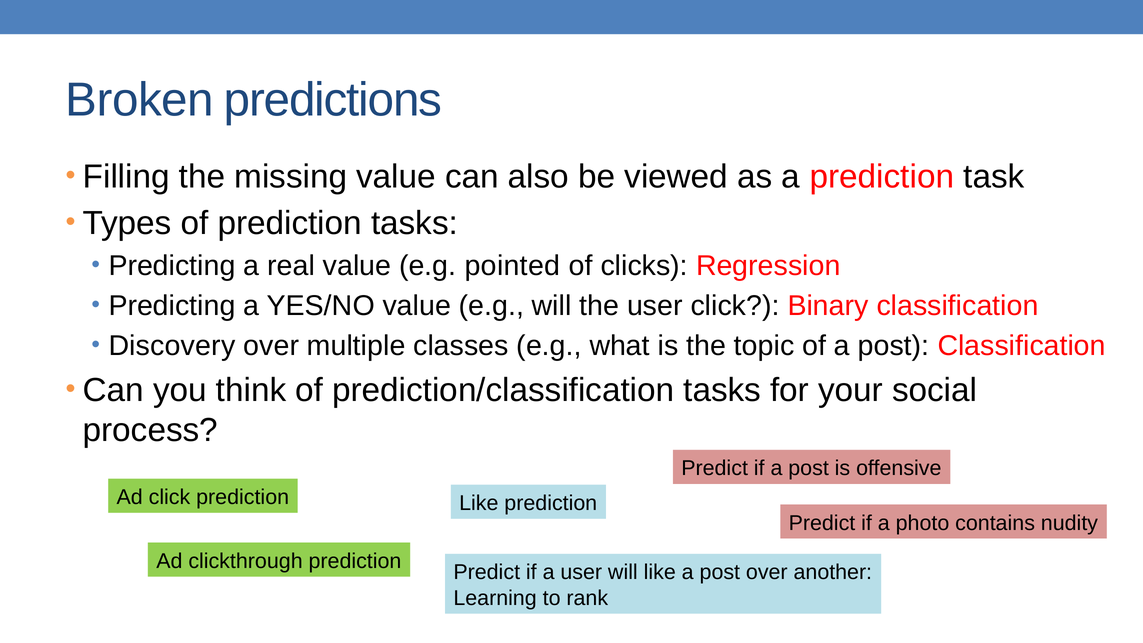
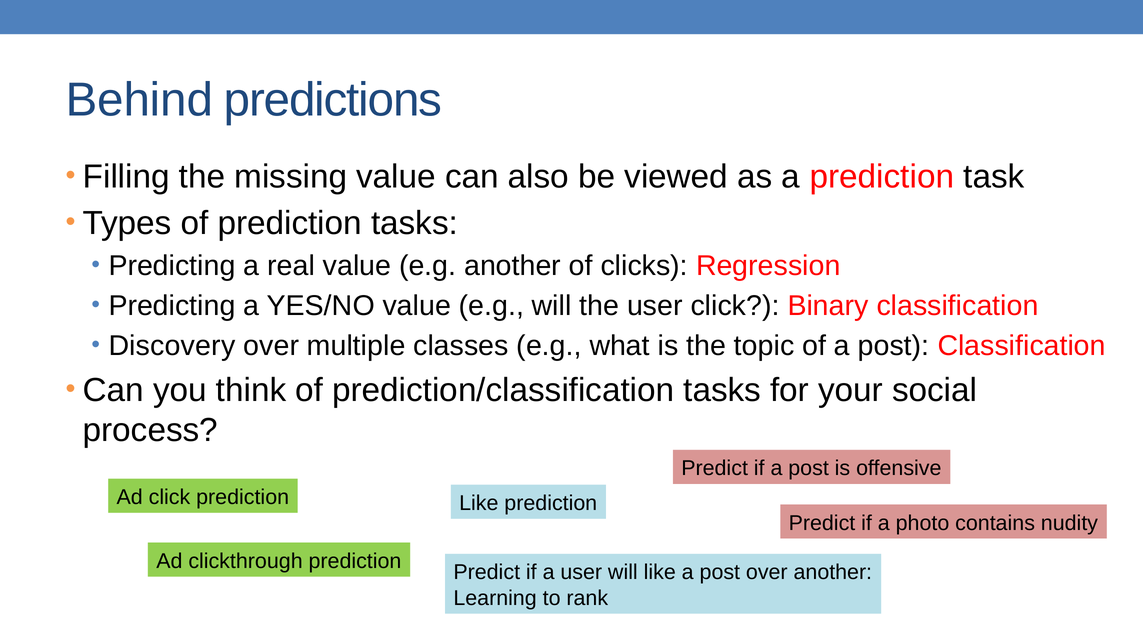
Broken: Broken -> Behind
e.g pointed: pointed -> another
